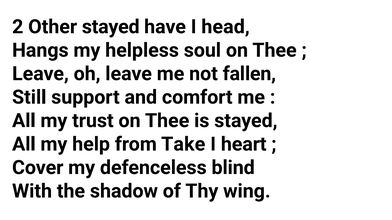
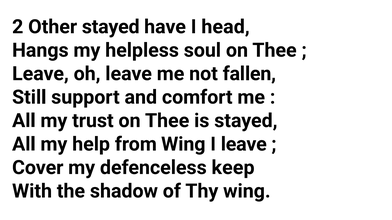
from Take: Take -> Wing
I heart: heart -> leave
blind: blind -> keep
